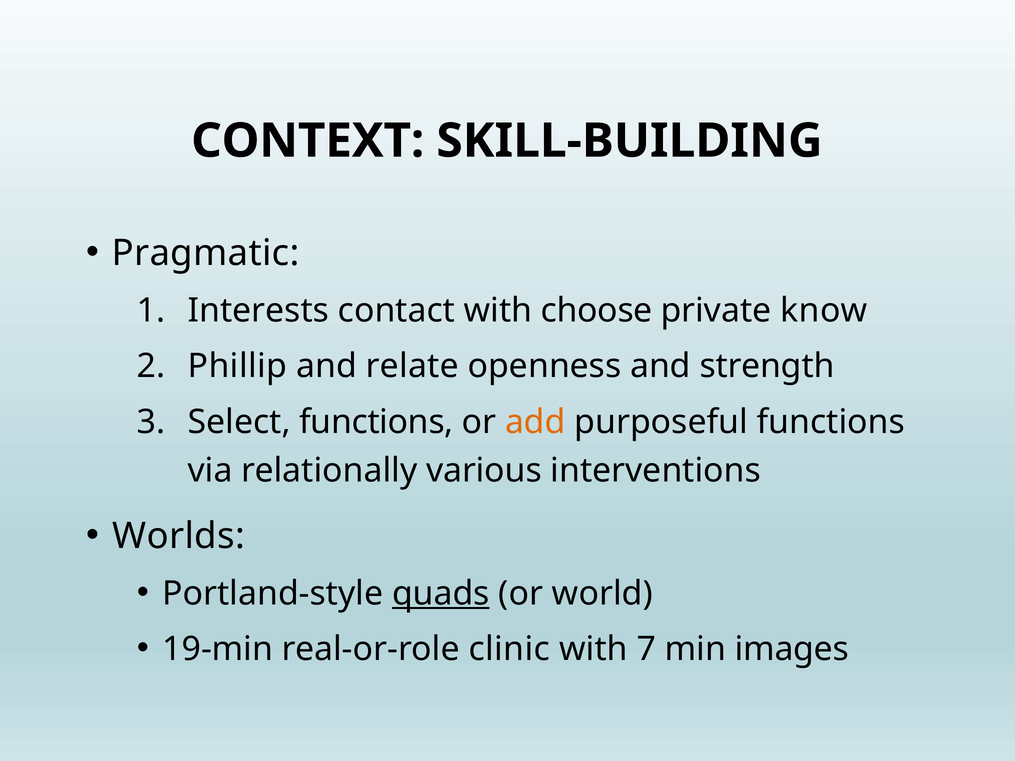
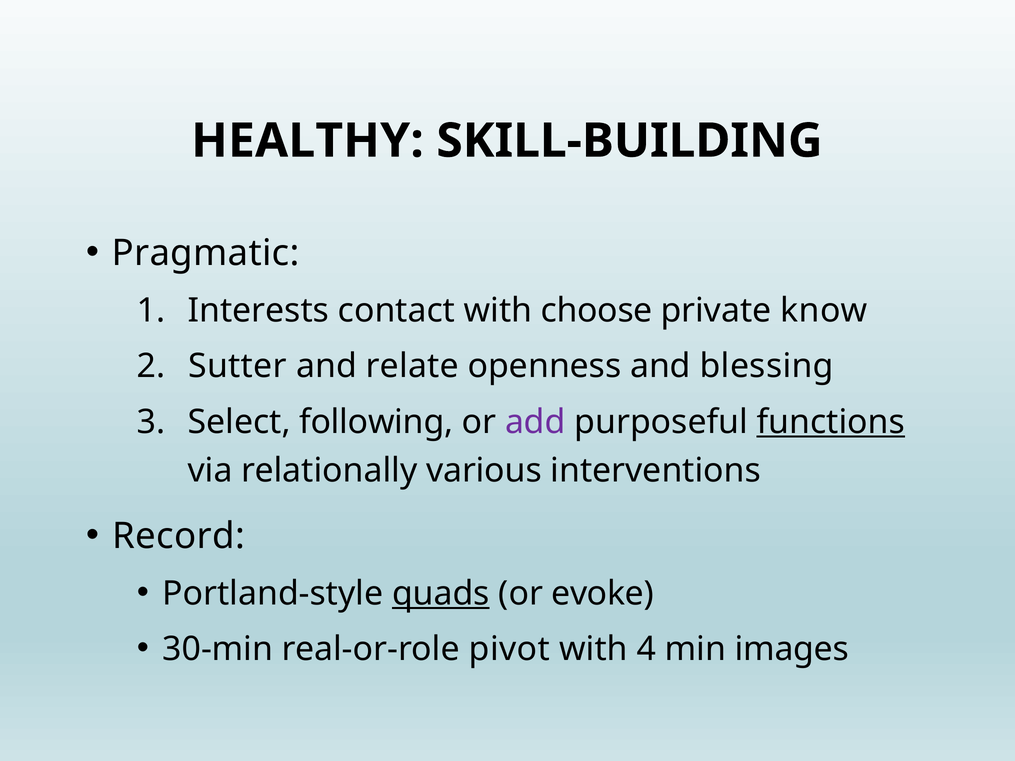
CONTEXT: CONTEXT -> HEALTHY
Phillip: Phillip -> Sutter
strength: strength -> blessing
Select functions: functions -> following
add colour: orange -> purple
functions at (831, 422) underline: none -> present
Worlds: Worlds -> Record
world: world -> evoke
19-min: 19-min -> 30-min
clinic: clinic -> pivot
7: 7 -> 4
